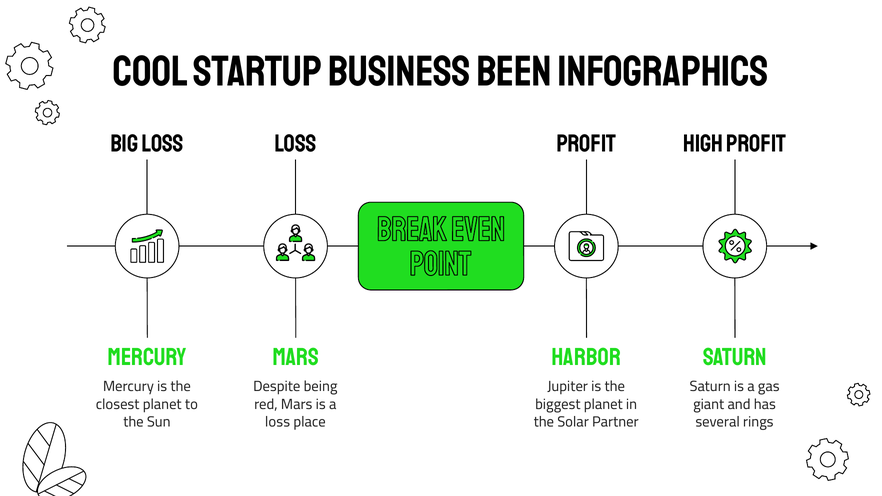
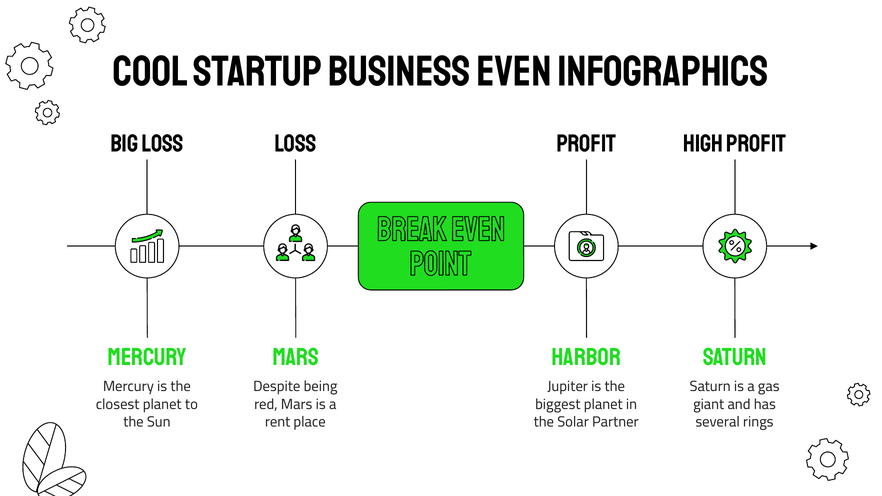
Been: Been -> Even
loss at (278, 422): loss -> rent
